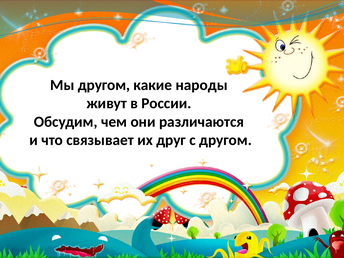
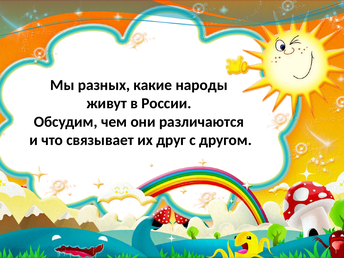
Мы другом: другом -> разных
